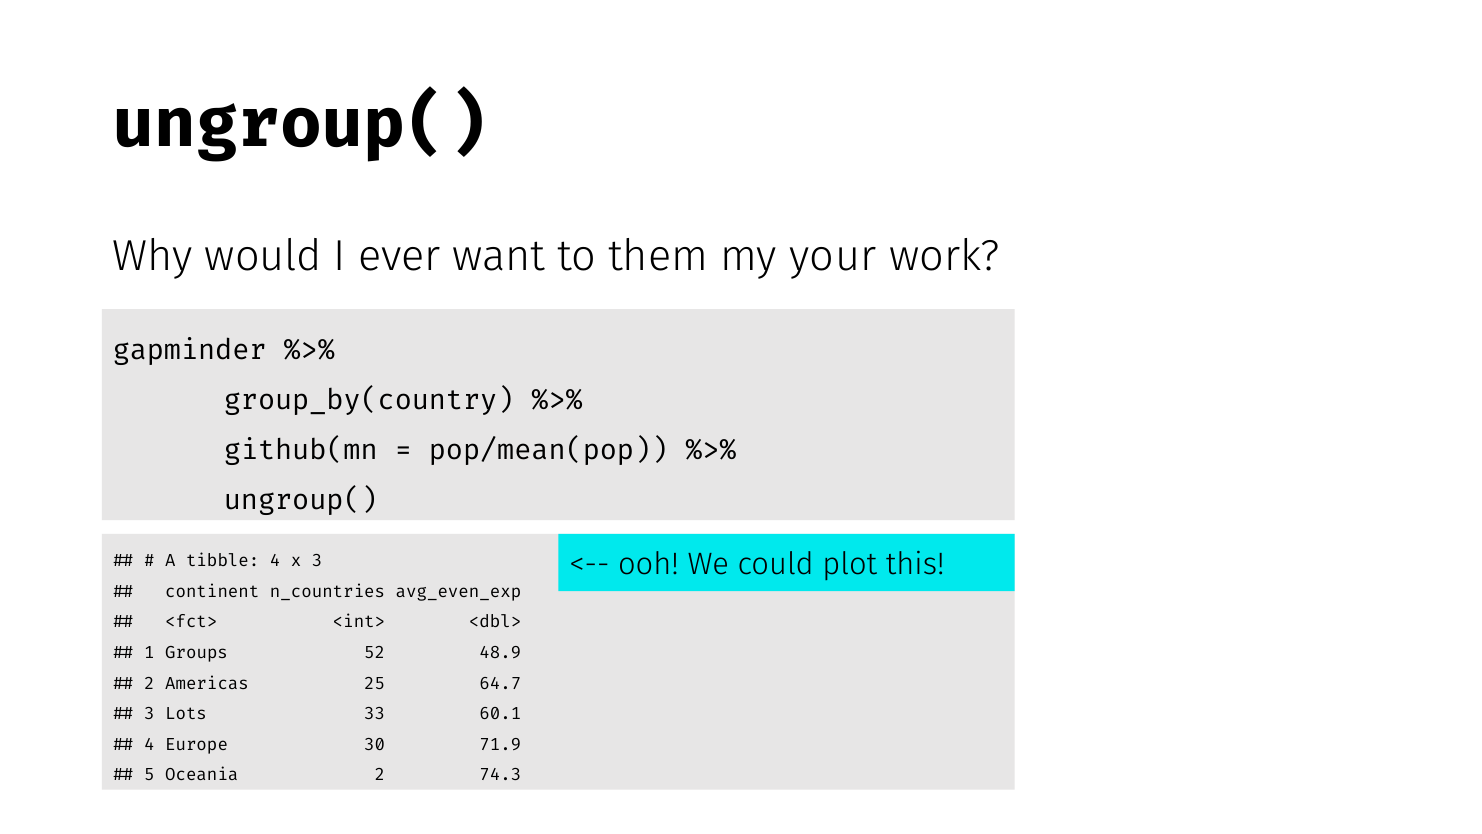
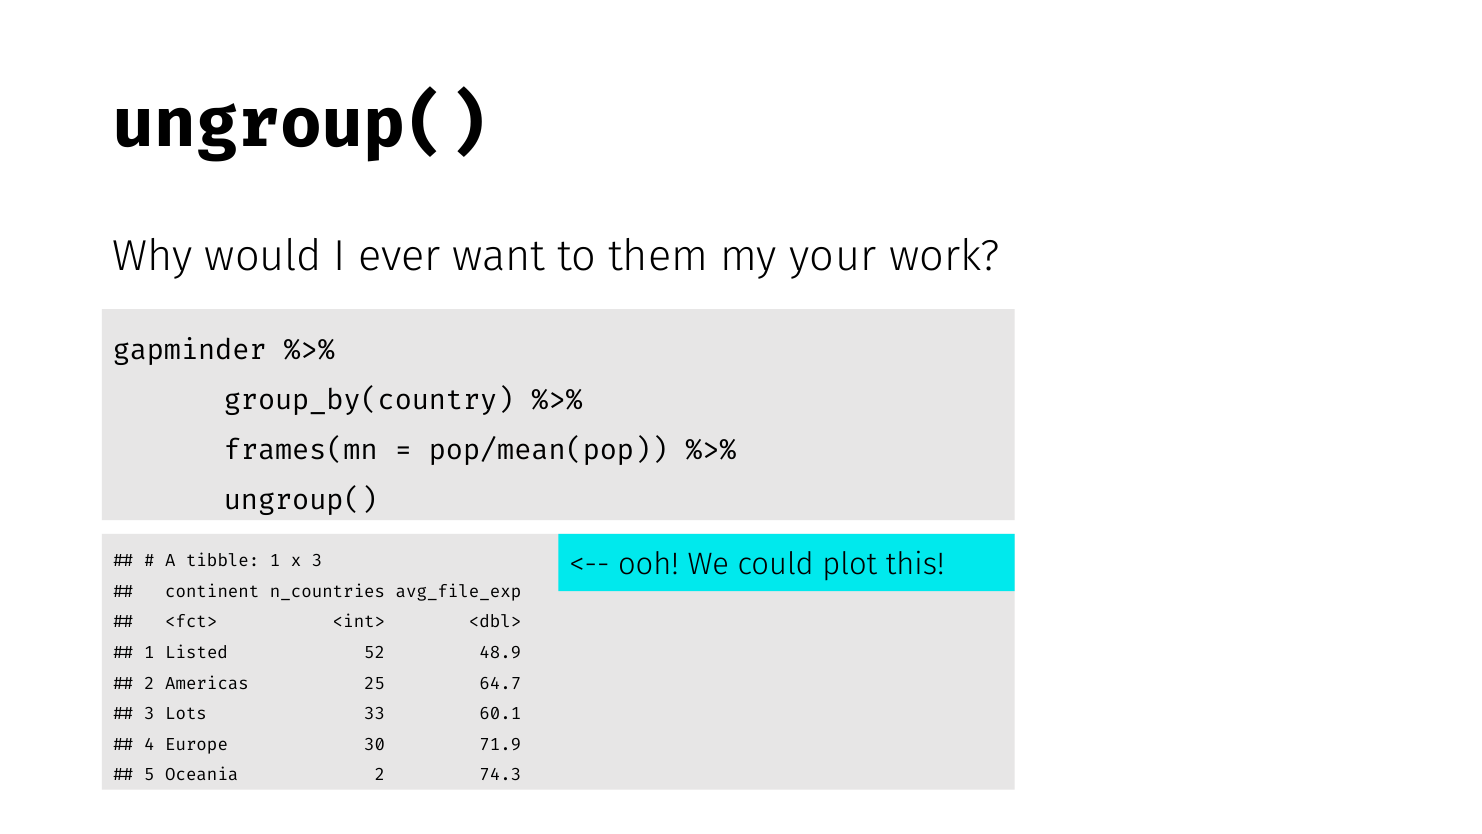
github(mn: github(mn -> frames(mn
tibble 4: 4 -> 1
avg_even_exp: avg_even_exp -> avg_file_exp
Groups: Groups -> Listed
